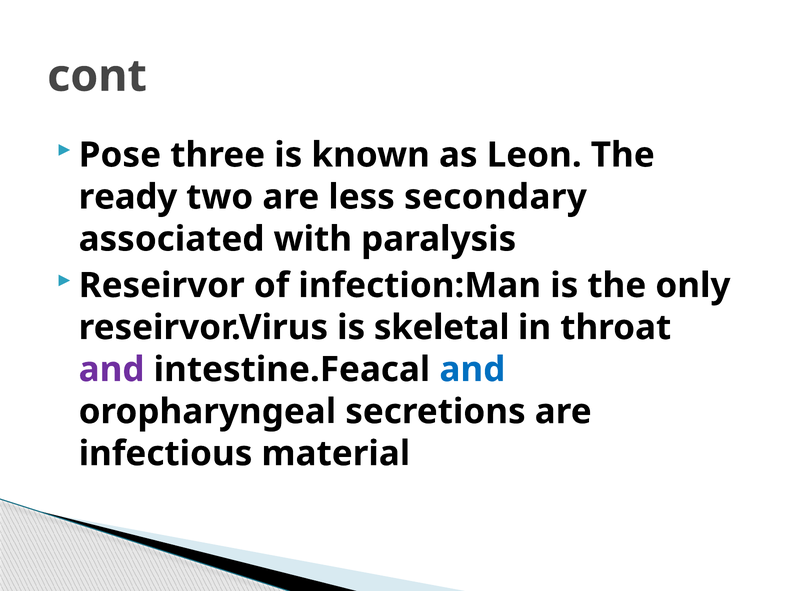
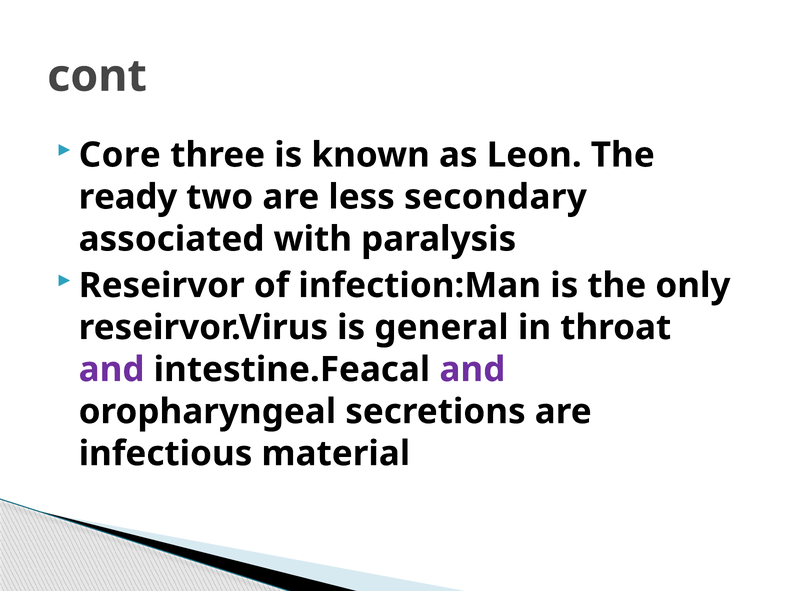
Pose: Pose -> Core
skeletal: skeletal -> general
and at (472, 370) colour: blue -> purple
